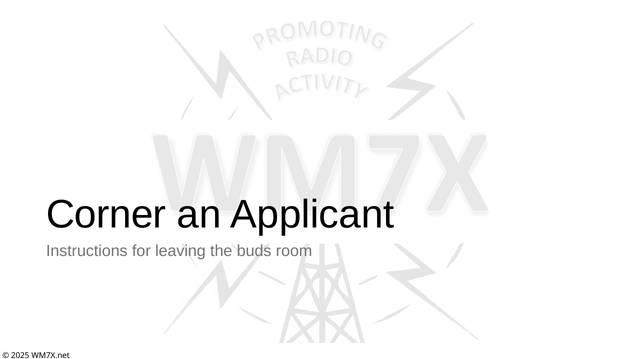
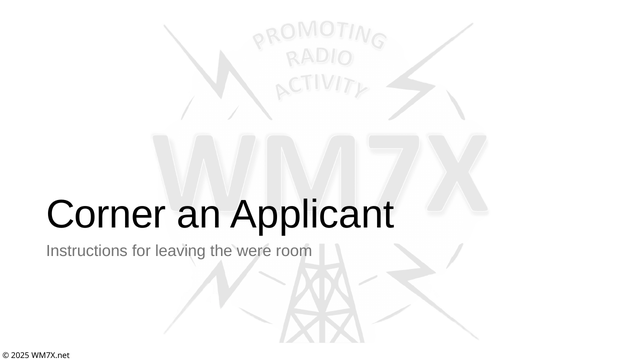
buds: buds -> were
